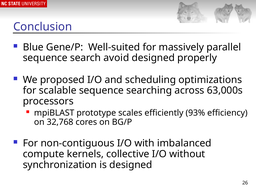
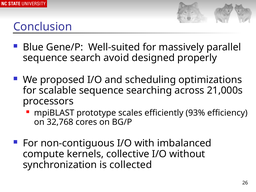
63,000s: 63,000s -> 21,000s
is designed: designed -> collected
